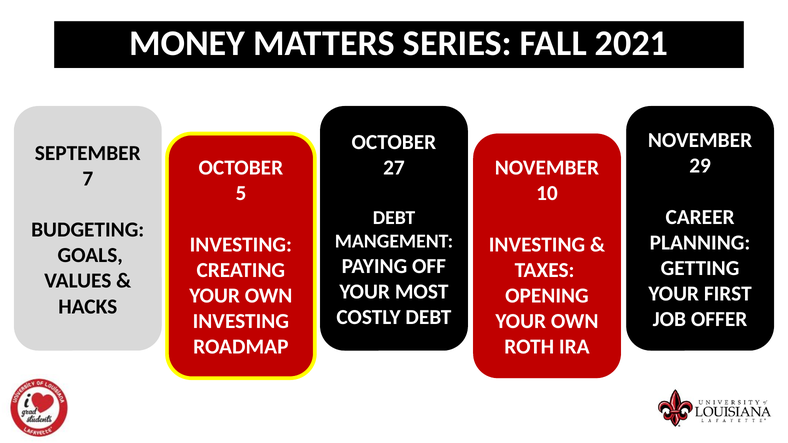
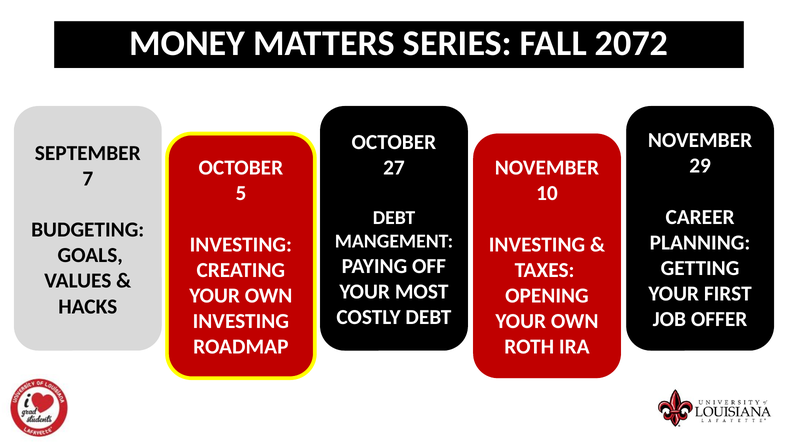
2021: 2021 -> 2072
